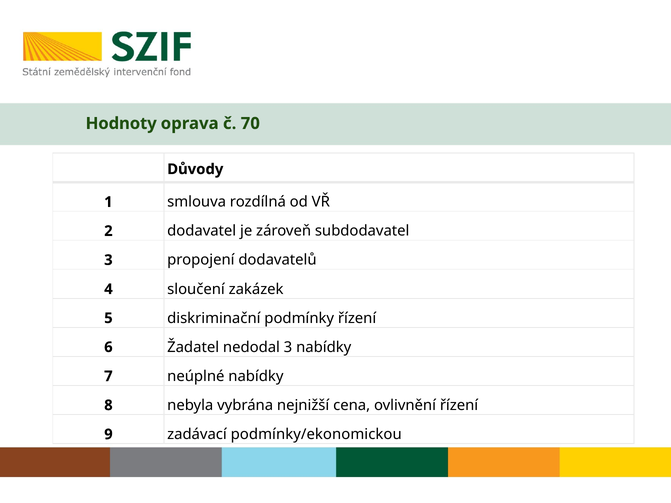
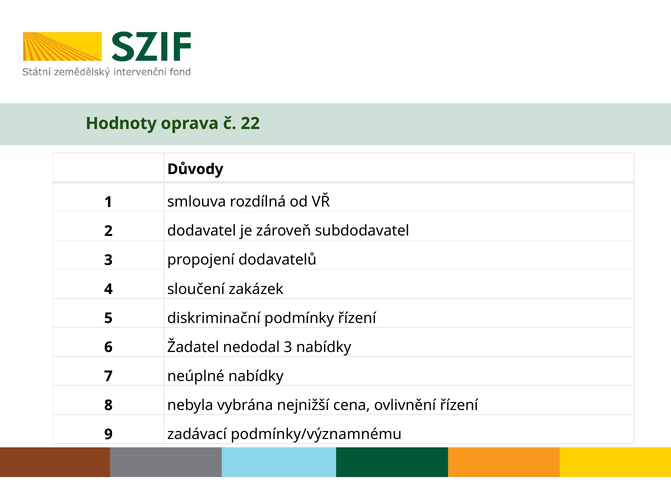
70: 70 -> 22
podmínky/ekonomickou: podmínky/ekonomickou -> podmínky/významnému
